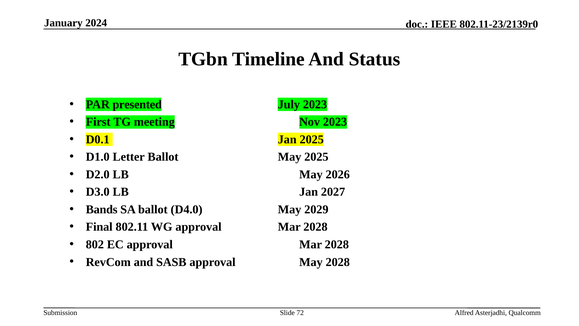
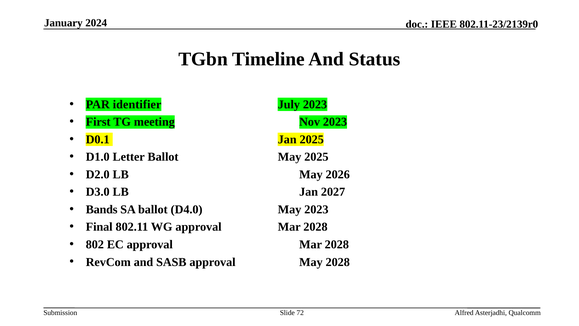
presented: presented -> identifier
May 2029: 2029 -> 2023
